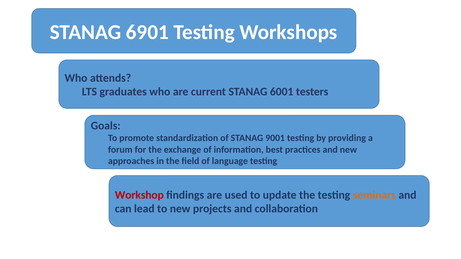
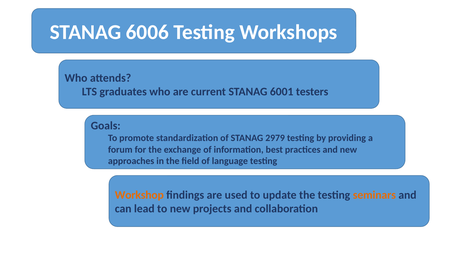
6901: 6901 -> 6006
9001: 9001 -> 2979
Workshop colour: red -> orange
